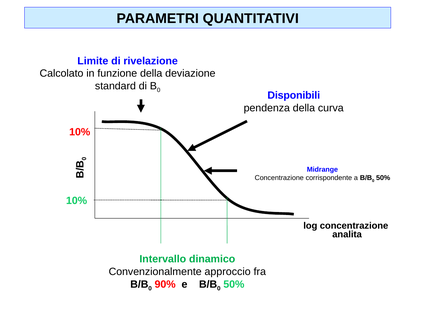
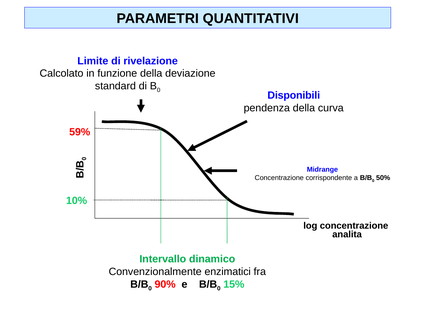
10% at (80, 132): 10% -> 59%
approccio: approccio -> enzimatici
50% at (234, 285): 50% -> 15%
